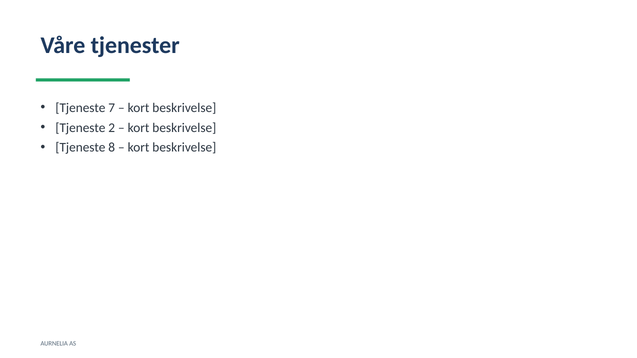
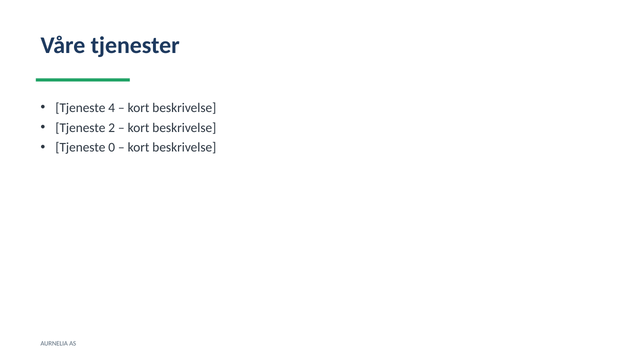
7: 7 -> 4
8: 8 -> 0
